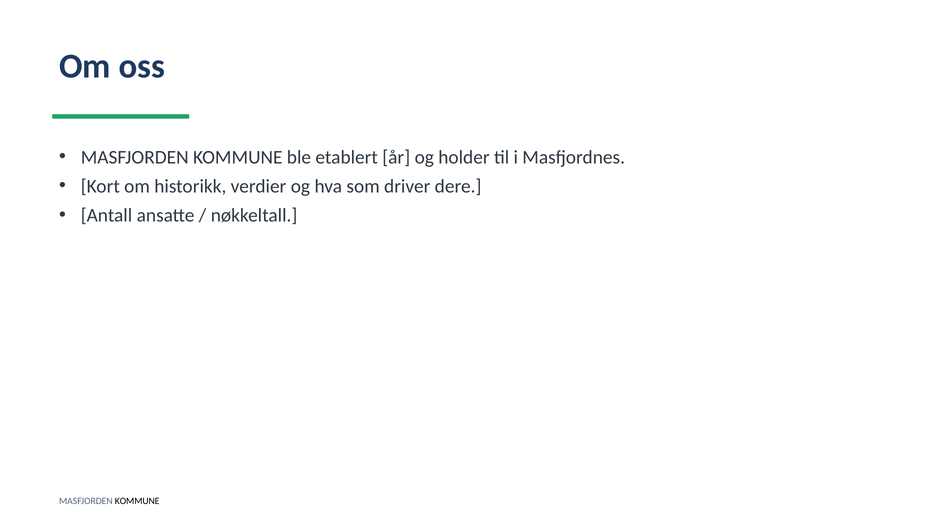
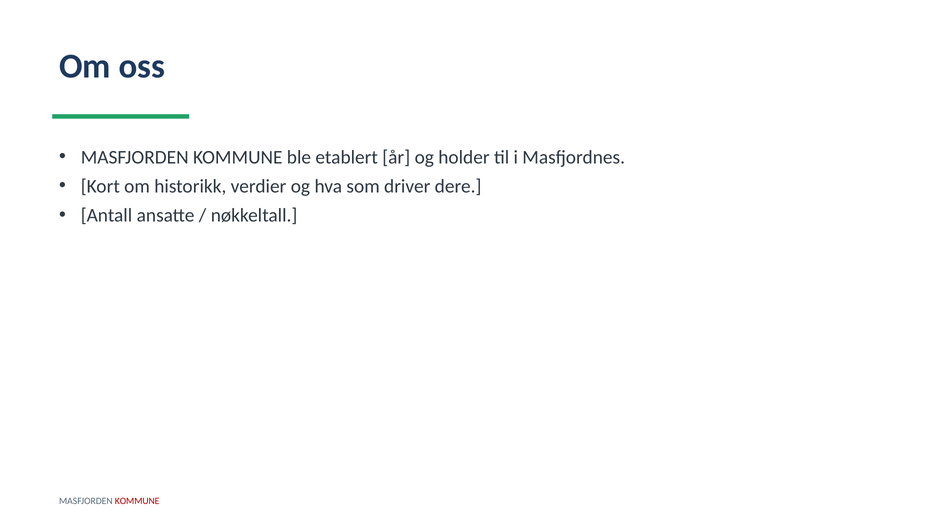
KOMMUNE at (137, 501) colour: black -> red
